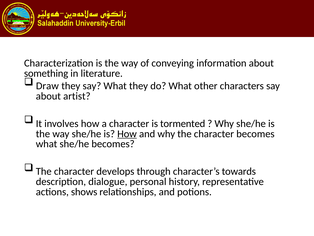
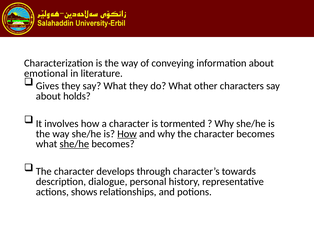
something: something -> emotional
Draw: Draw -> Gives
artist: artist -> holds
she/he at (74, 144) underline: none -> present
